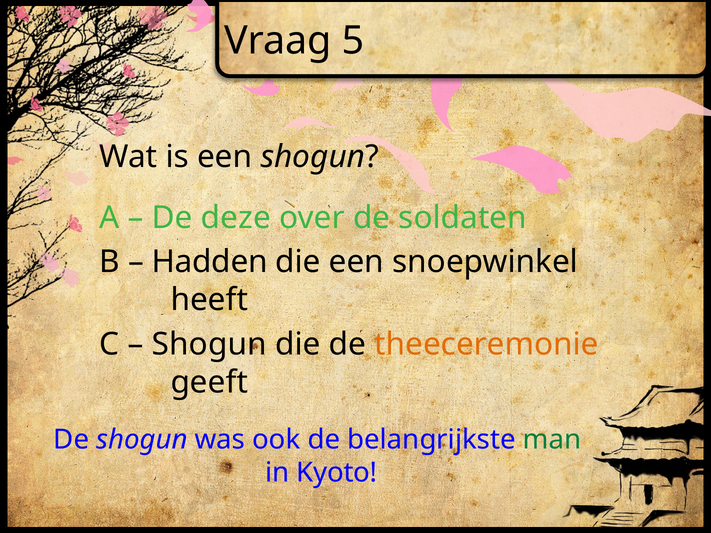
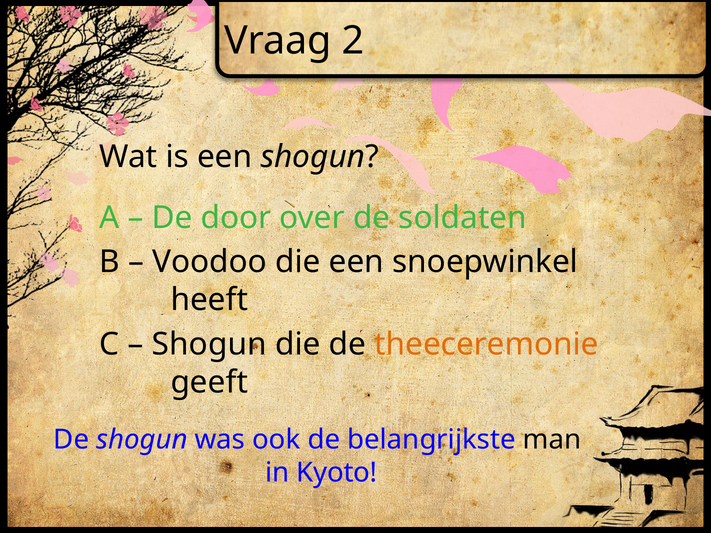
5: 5 -> 2
deze: deze -> door
Hadden: Hadden -> Voodoo
man colour: green -> black
